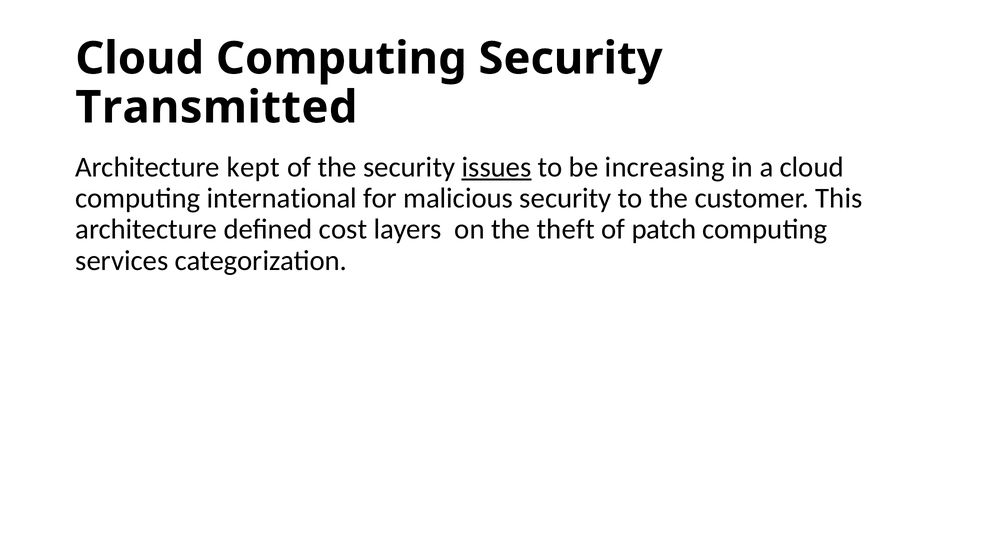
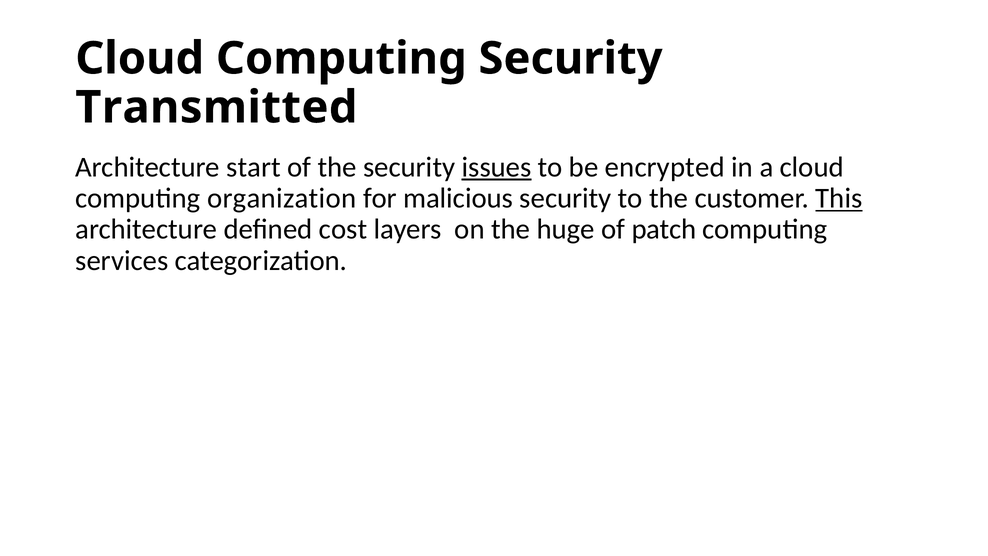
kept: kept -> start
increasing: increasing -> encrypted
international: international -> organization
This underline: none -> present
theft: theft -> huge
